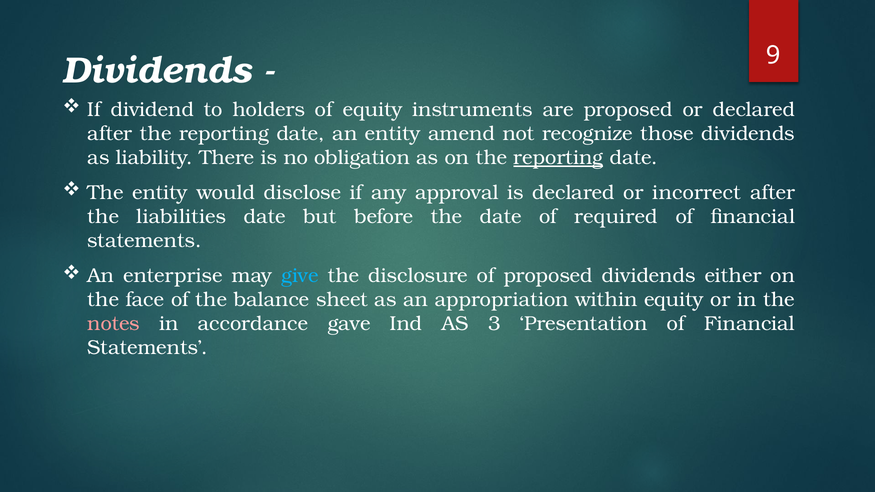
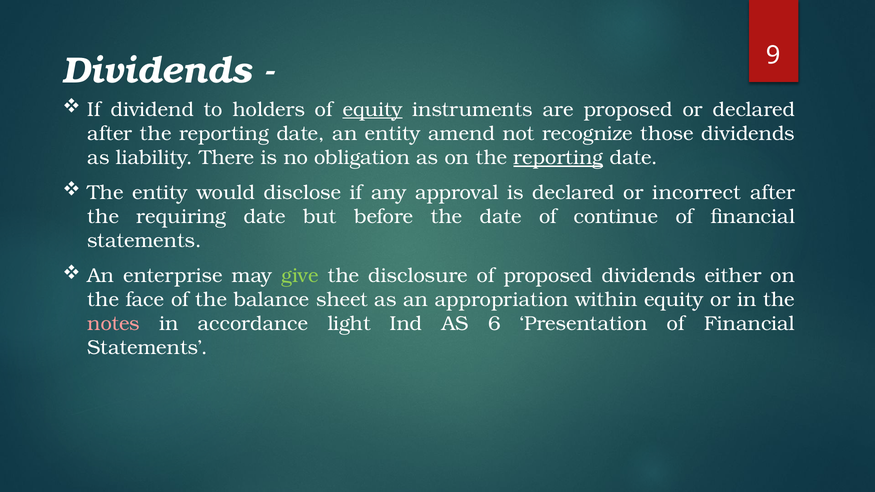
equity at (373, 110) underline: none -> present
liabilities: liabilities -> requiring
required: required -> continue
give colour: light blue -> light green
gave: gave -> light
3: 3 -> 6
